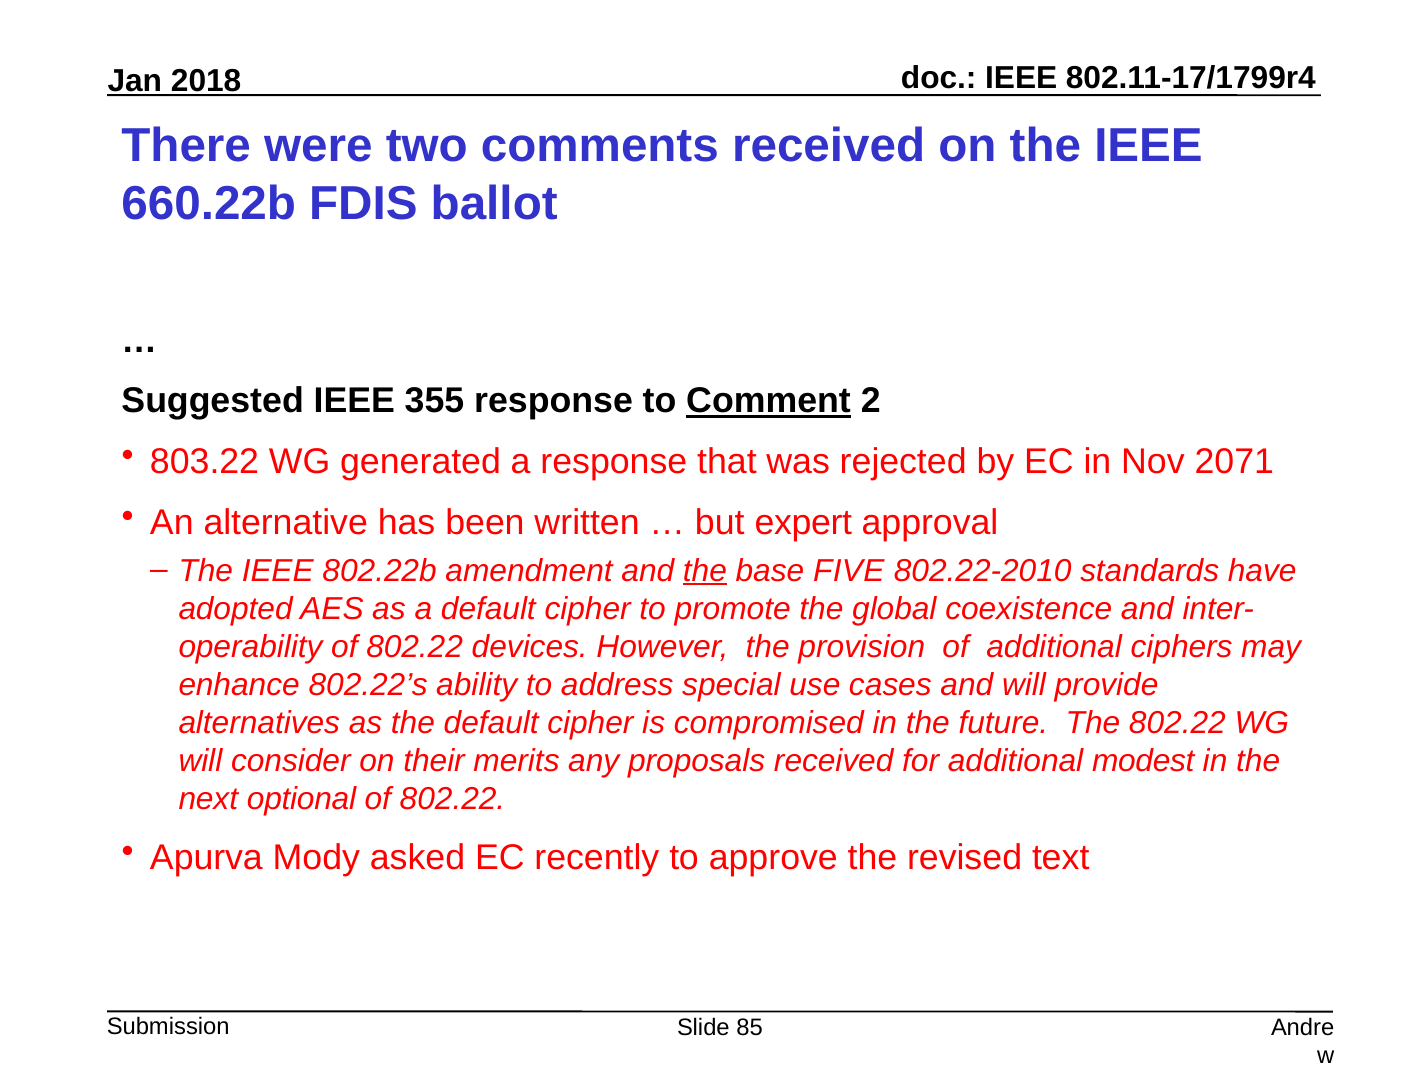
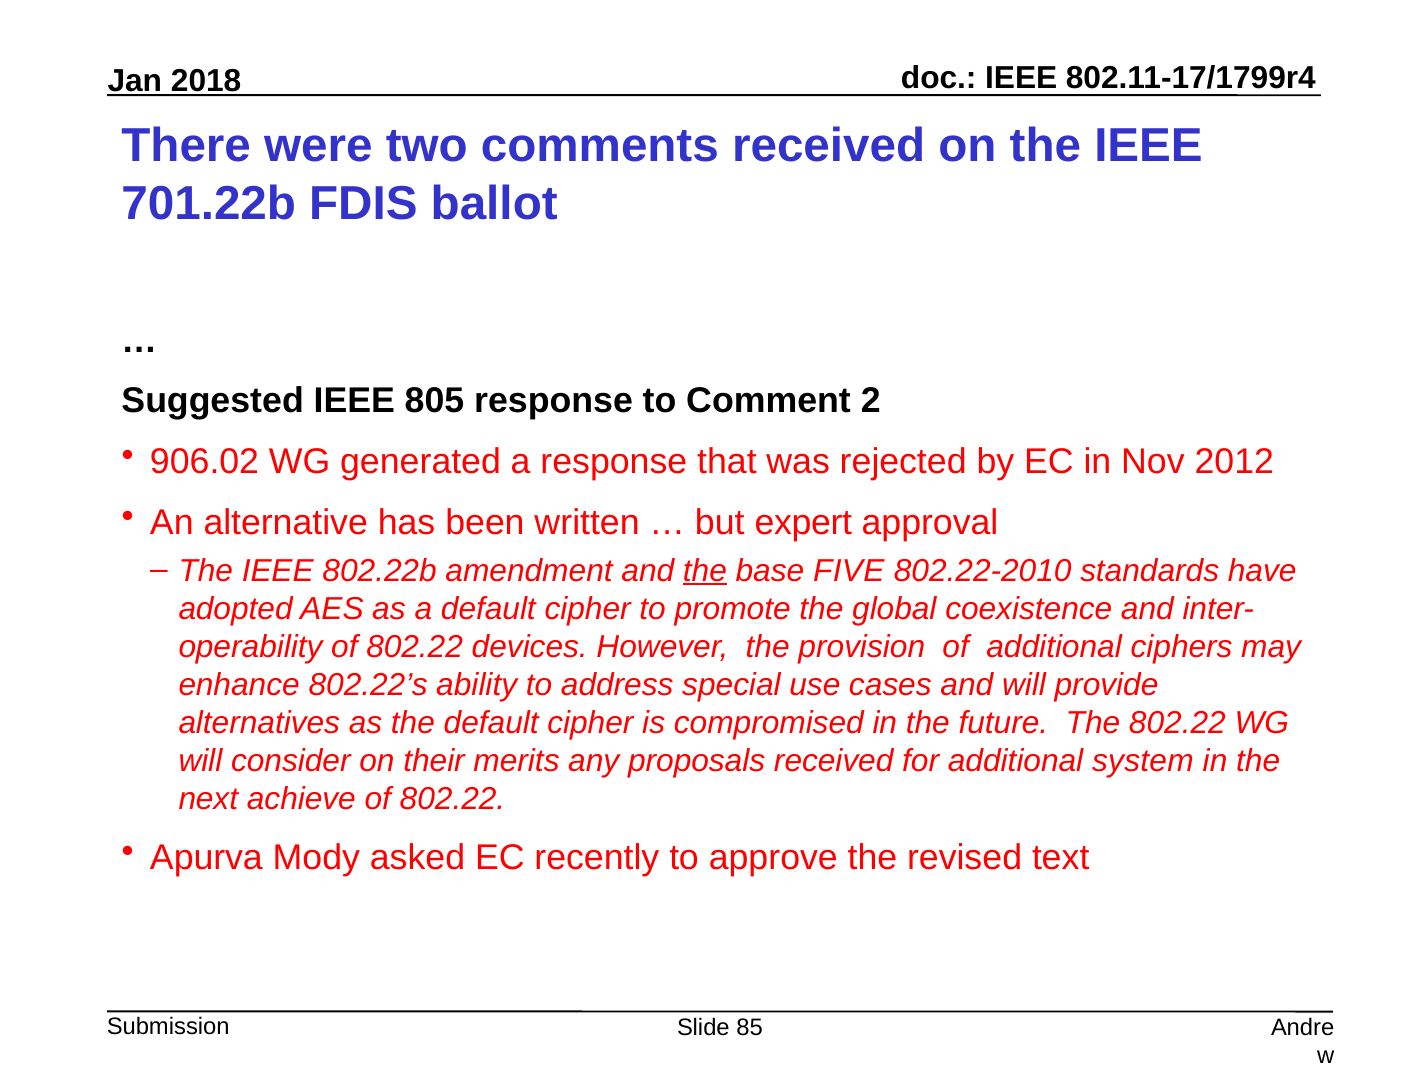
660.22b: 660.22b -> 701.22b
355: 355 -> 805
Comment underline: present -> none
803.22: 803.22 -> 906.02
2071: 2071 -> 2012
modest: modest -> system
optional: optional -> achieve
